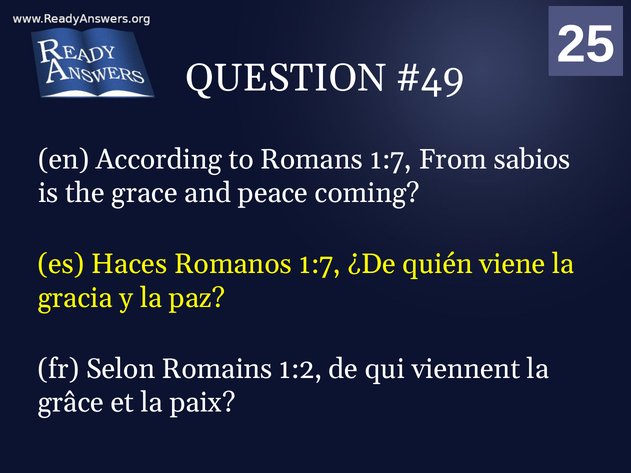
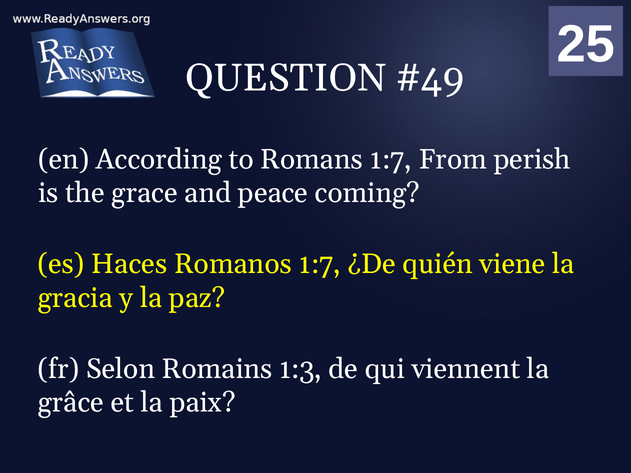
sabios: sabios -> perish
1:2: 1:2 -> 1:3
